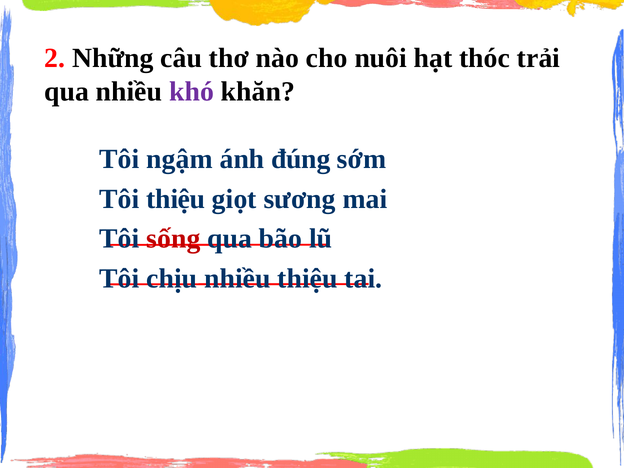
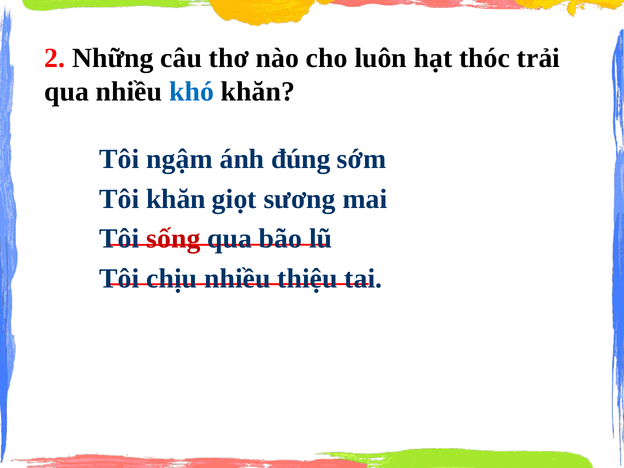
nuôi: nuôi -> luôn
khó colour: purple -> blue
Tôi thiệu: thiệu -> khăn
